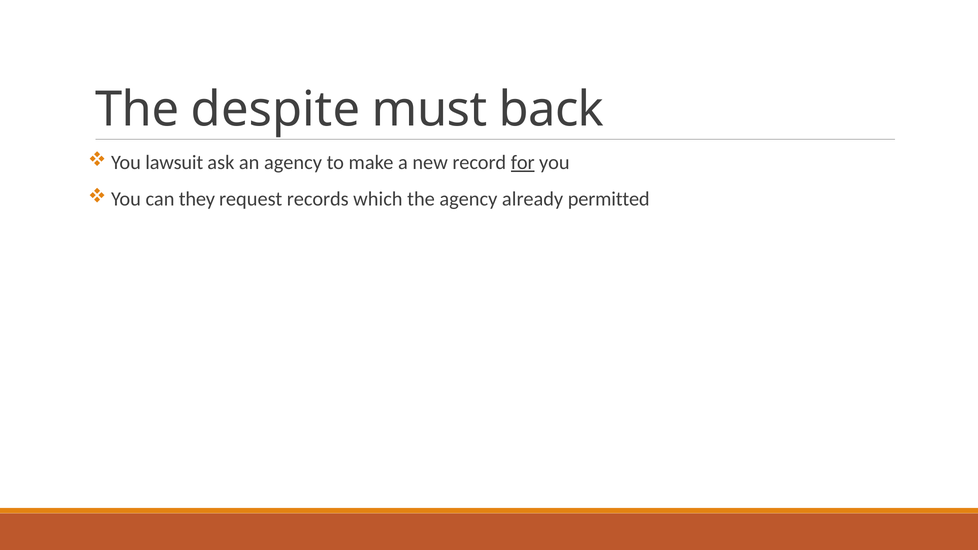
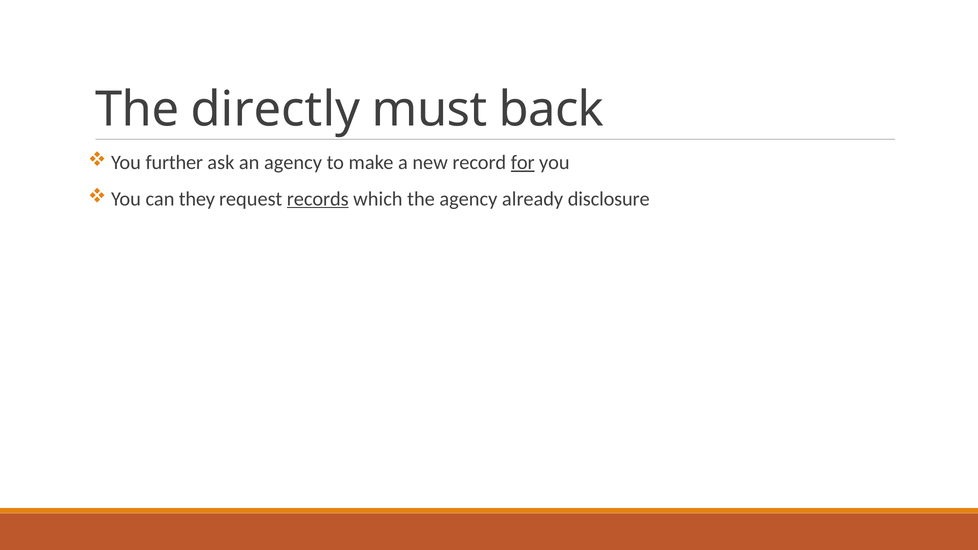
despite: despite -> directly
lawsuit: lawsuit -> further
records underline: none -> present
permitted: permitted -> disclosure
